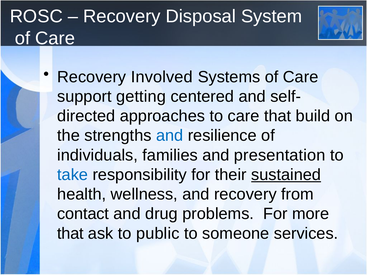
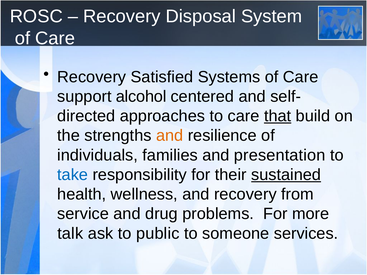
Involved: Involved -> Satisfied
getting: getting -> alcohol
that at (278, 116) underline: none -> present
and at (170, 136) colour: blue -> orange
contact: contact -> service
that at (70, 234): that -> talk
